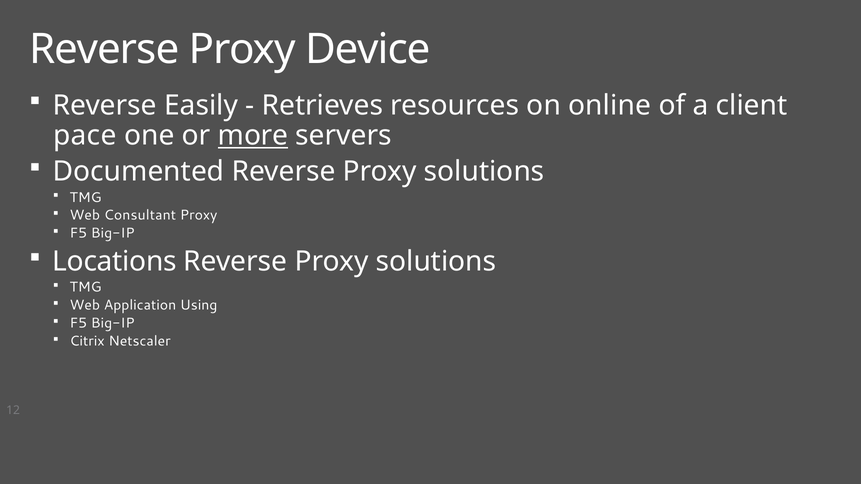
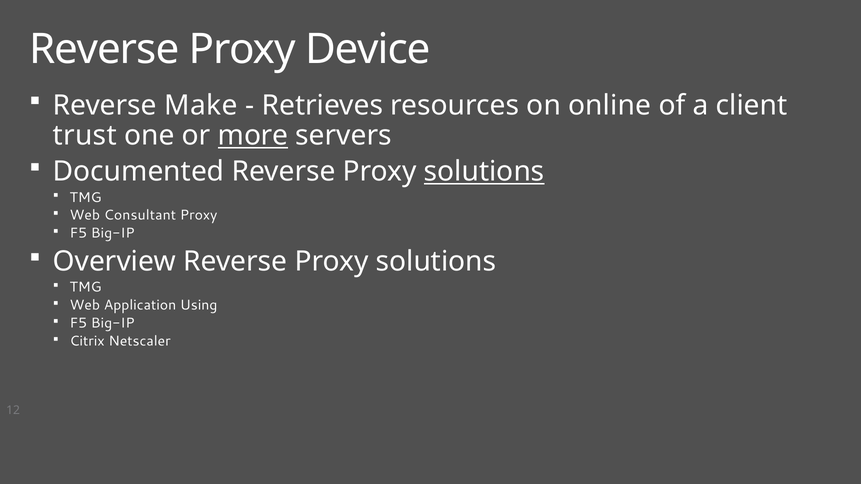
Easily: Easily -> Make
pace: pace -> trust
solutions at (484, 172) underline: none -> present
Locations: Locations -> Overview
